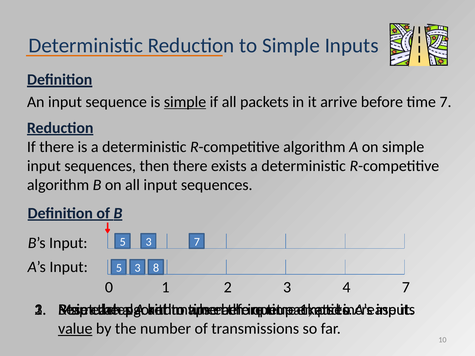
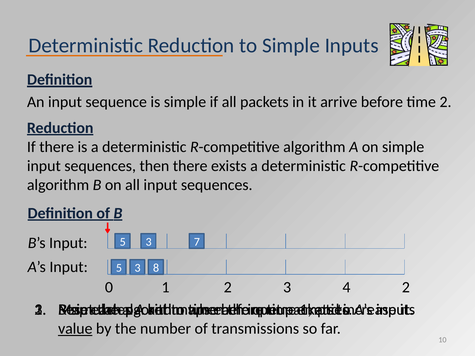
simple at (185, 102) underline: present -> none
time 7: 7 -> 2
4 7: 7 -> 2
